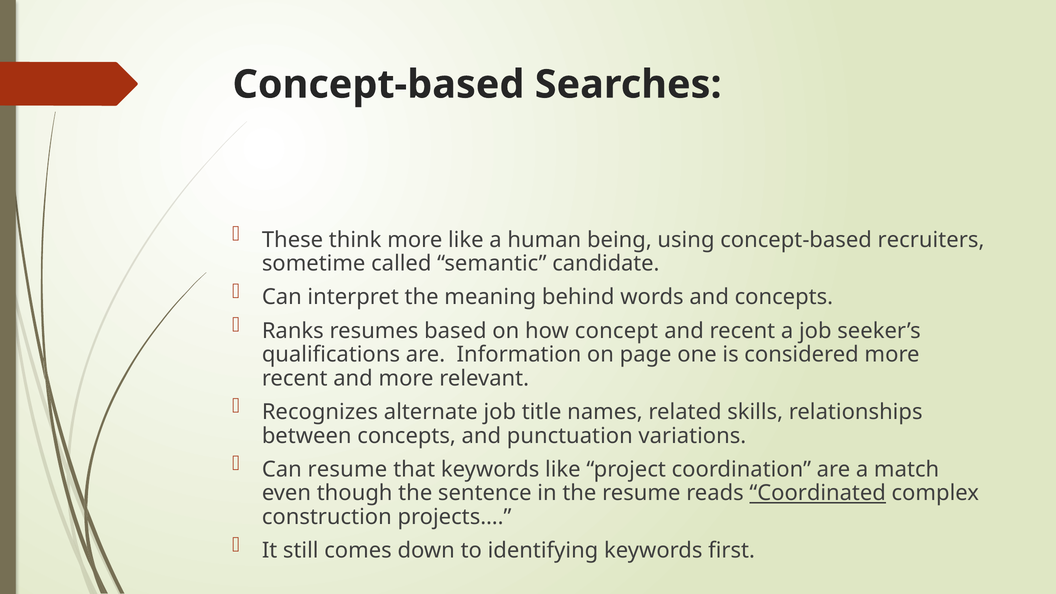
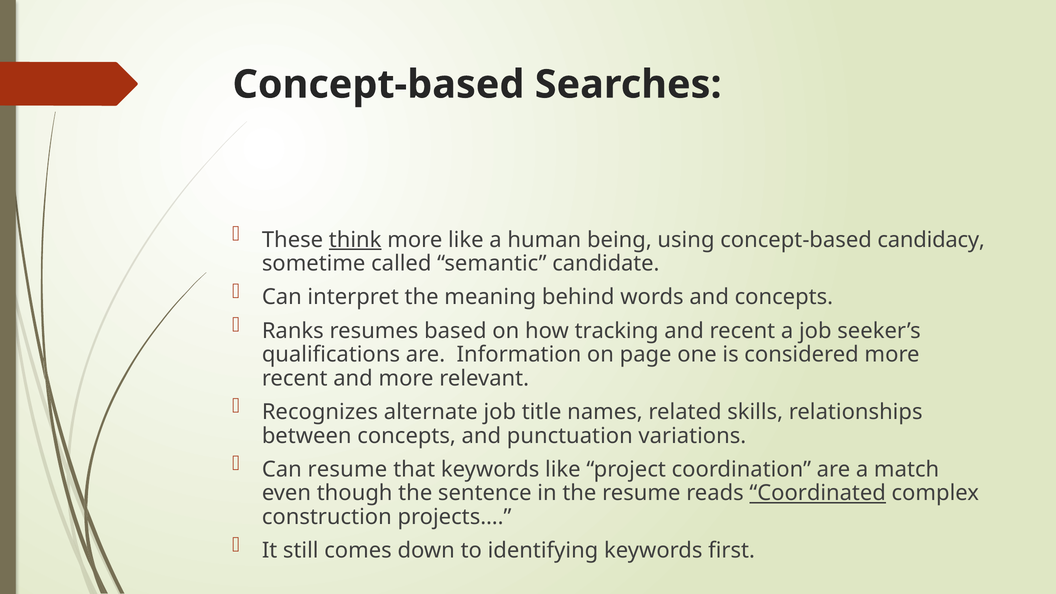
think underline: none -> present
recruiters: recruiters -> candidacy
concept: concept -> tracking
